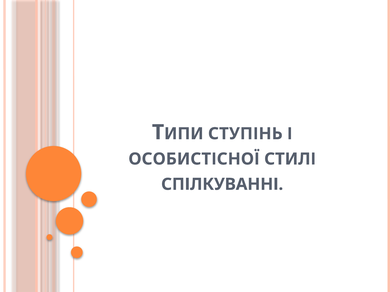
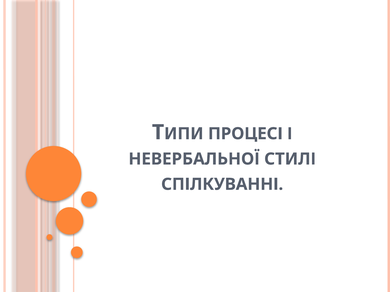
СТУПІНЬ: СТУПІНЬ -> ПРОЦЕСІ
ОСОБИСТІСНОЇ: ОСОБИСТІСНОЇ -> НЕВЕРБАЛЬНОЇ
